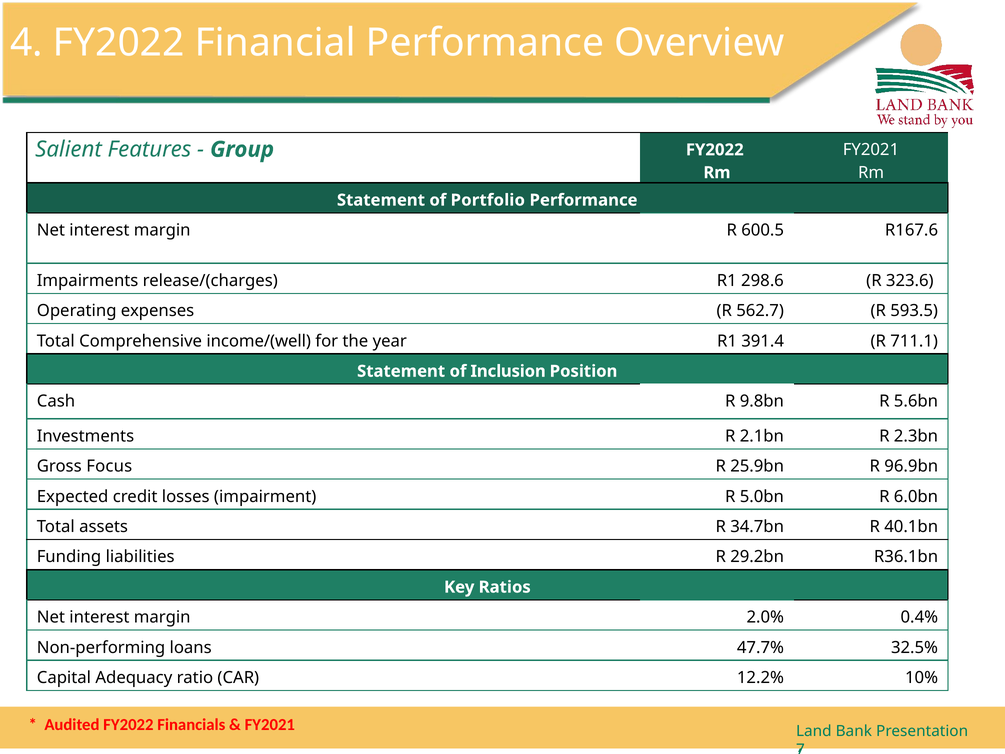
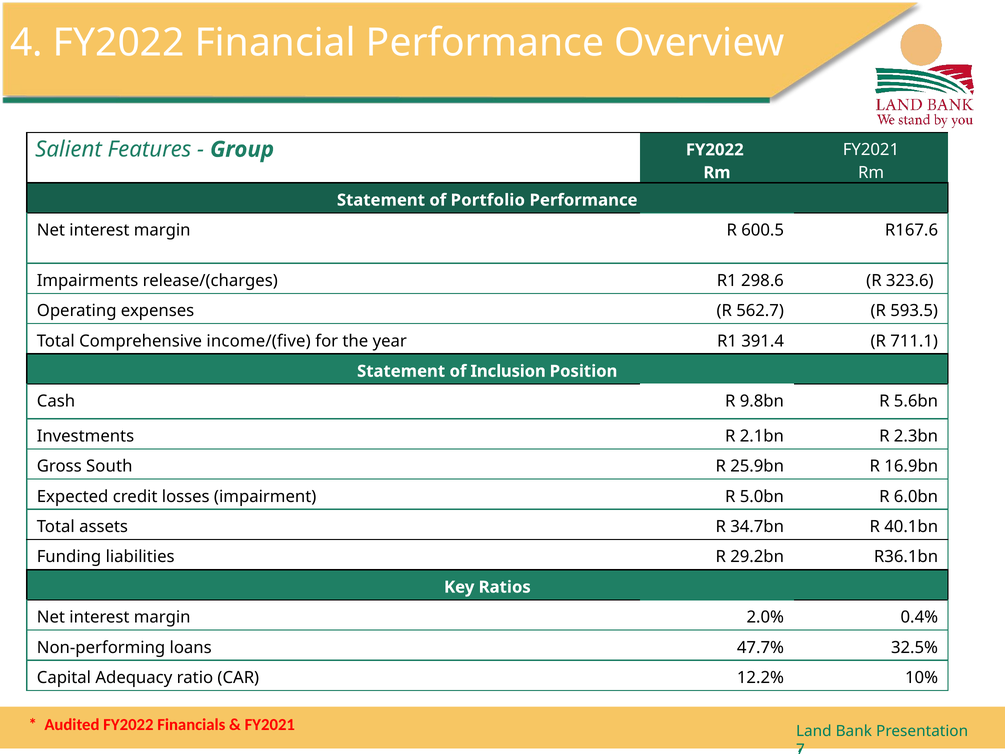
income/(well: income/(well -> income/(five
Focus: Focus -> South
96.9bn: 96.9bn -> 16.9bn
